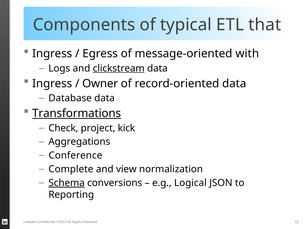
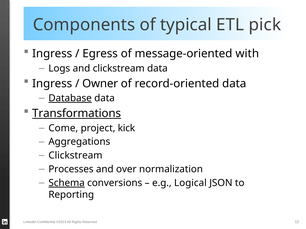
that: that -> pick
clickstream at (119, 68) underline: present -> none
Database underline: none -> present
Check: Check -> Come
Conference at (75, 156): Conference -> Clickstream
Complete: Complete -> Processes
view: view -> over
